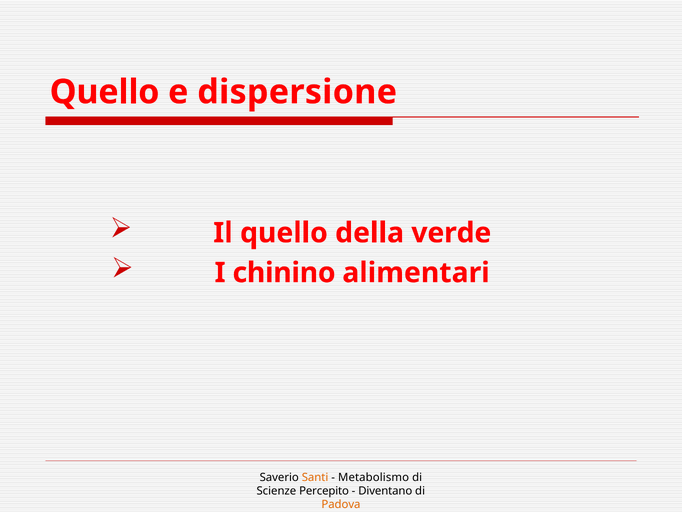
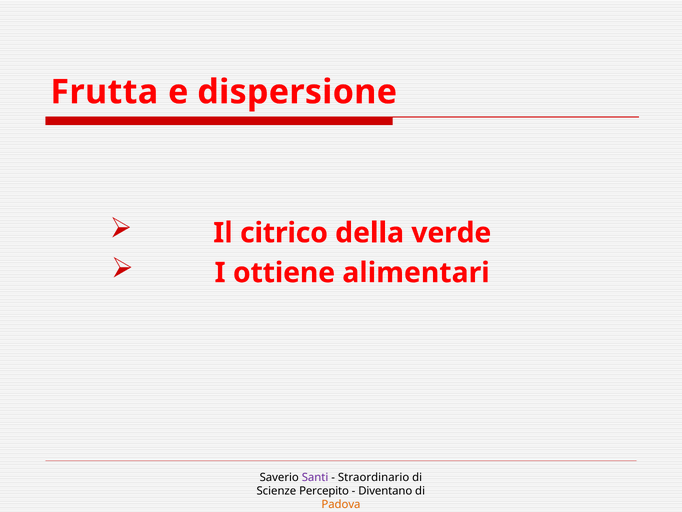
Quello at (105, 92): Quello -> Frutta
Il quello: quello -> citrico
chinino: chinino -> ottiene
Santi colour: orange -> purple
Metabolismo: Metabolismo -> Straordinario
